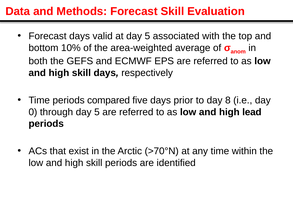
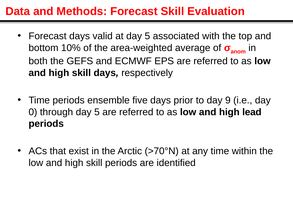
compared: compared -> ensemble
8: 8 -> 9
